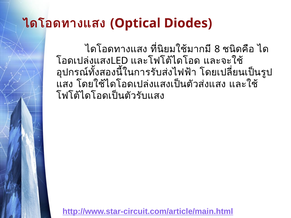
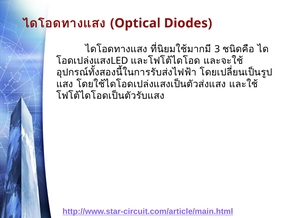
8: 8 -> 3
